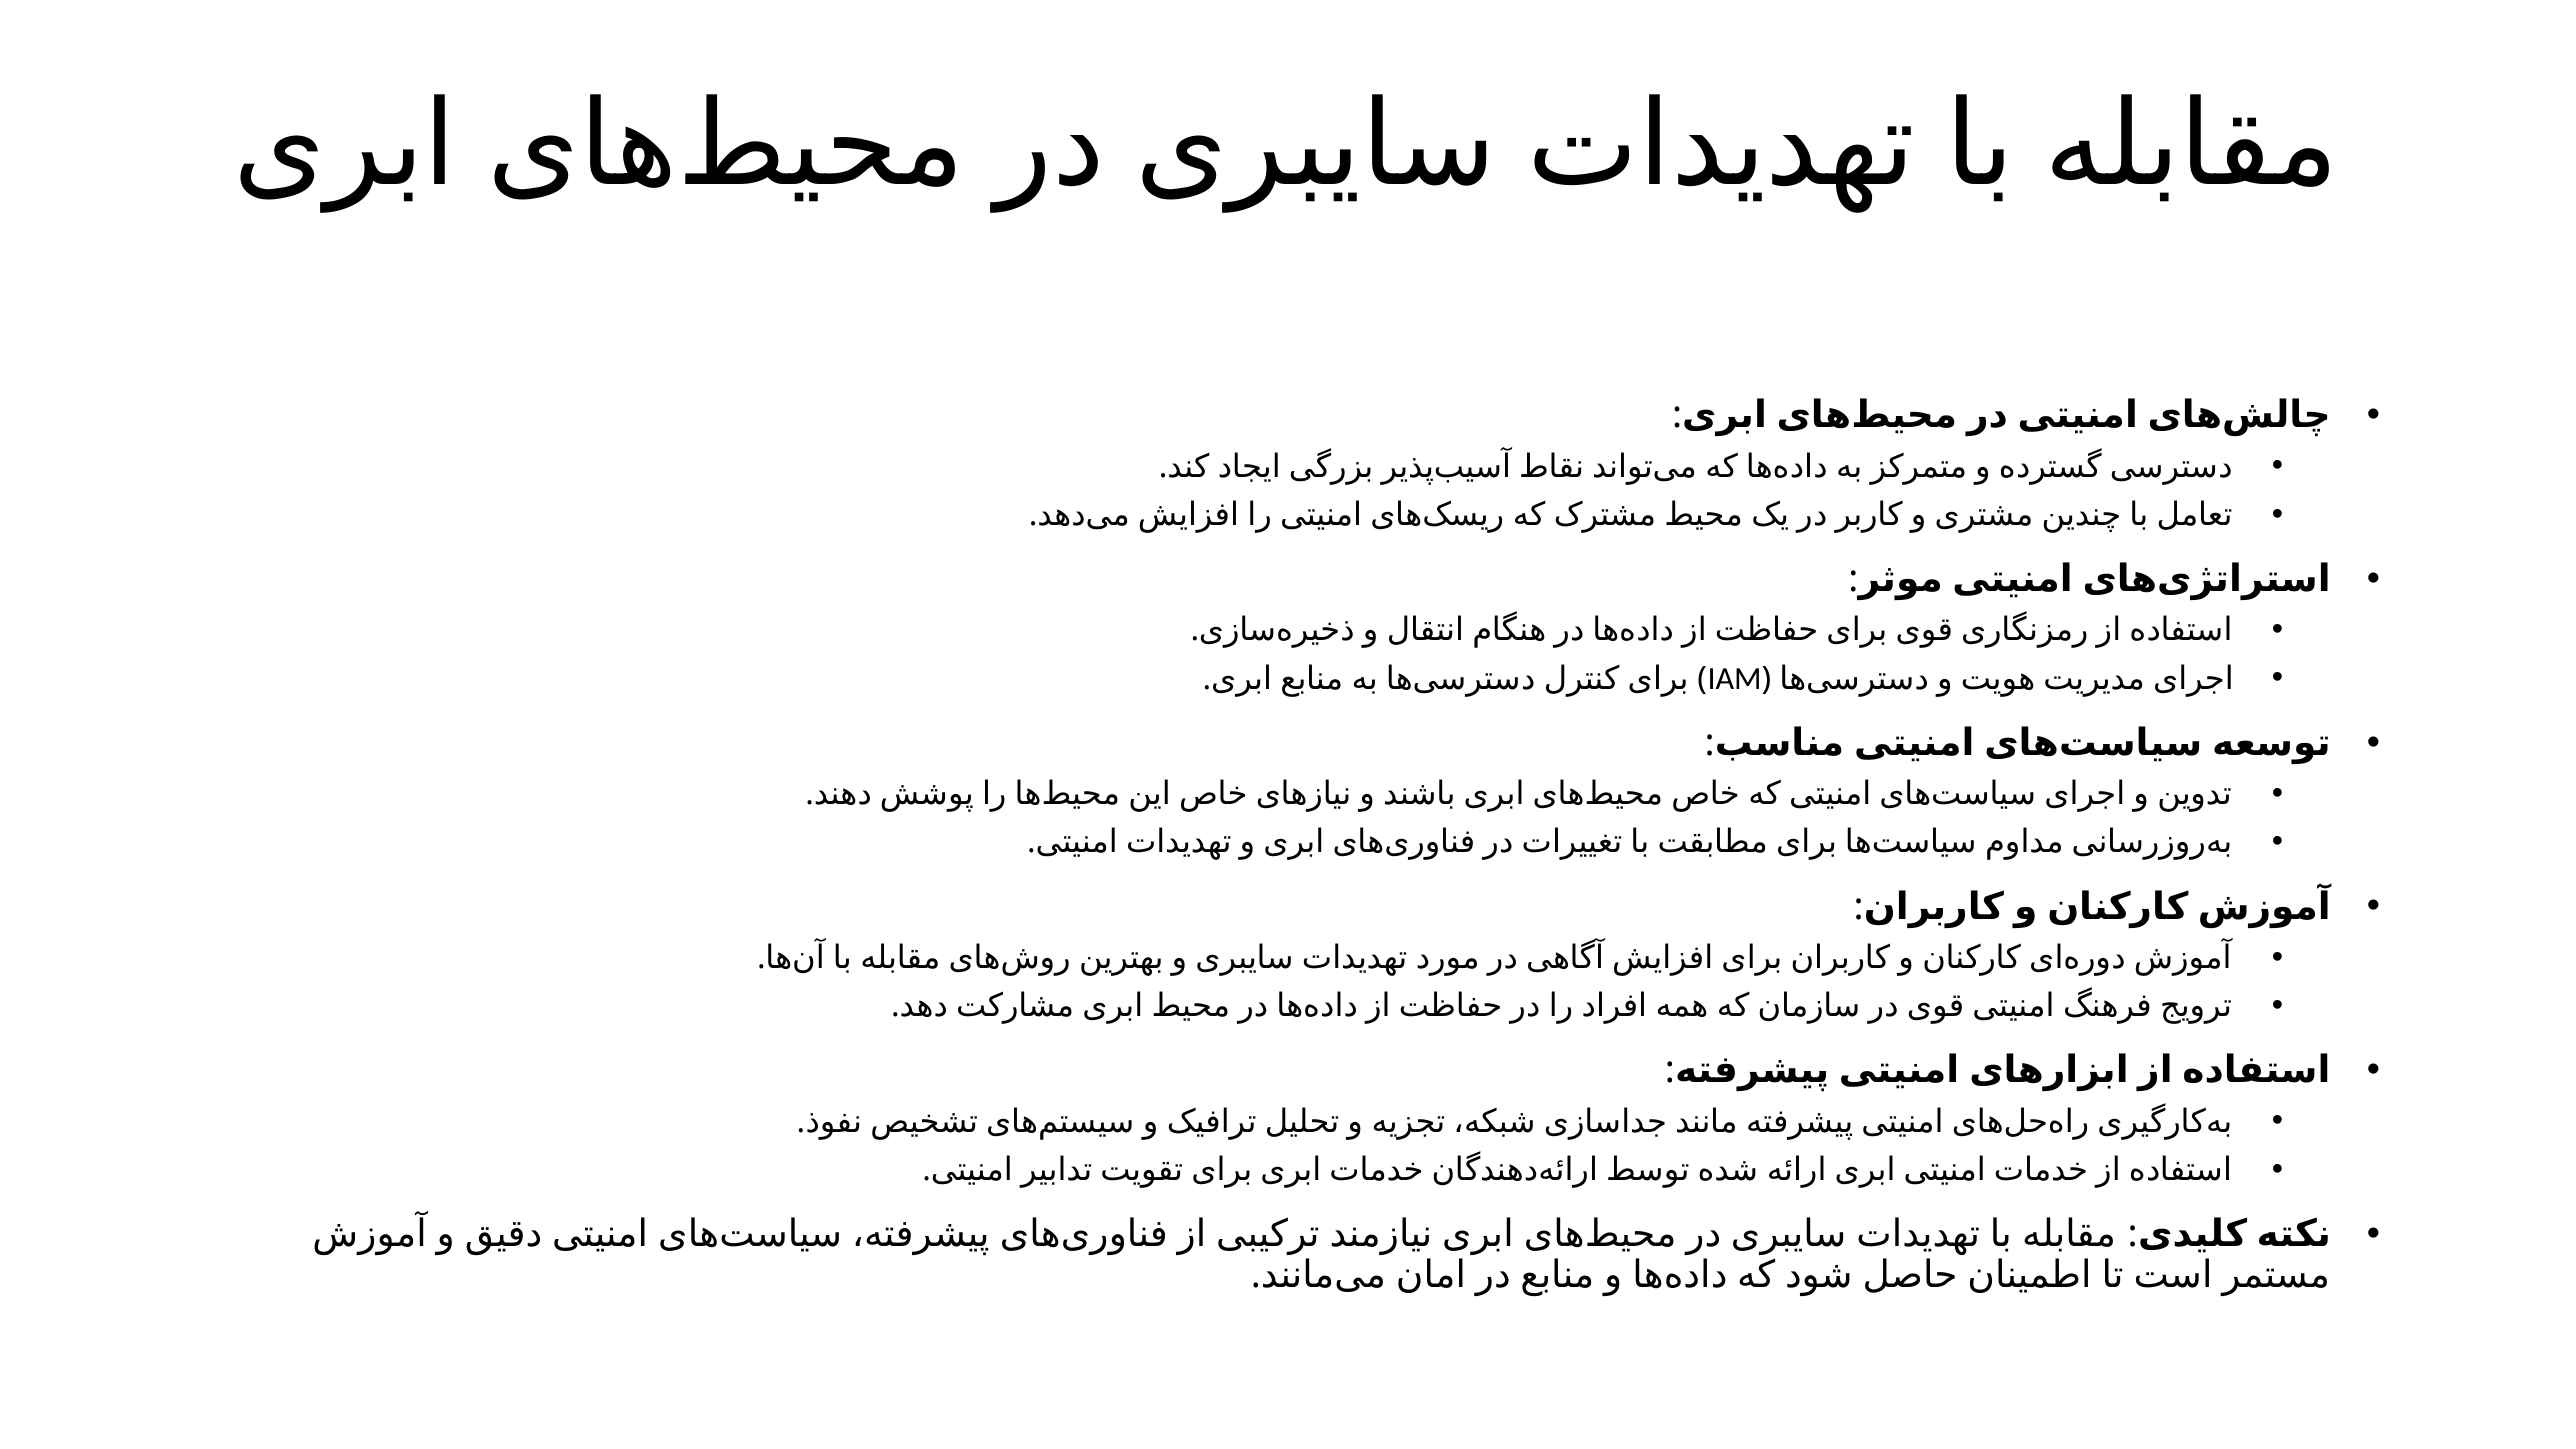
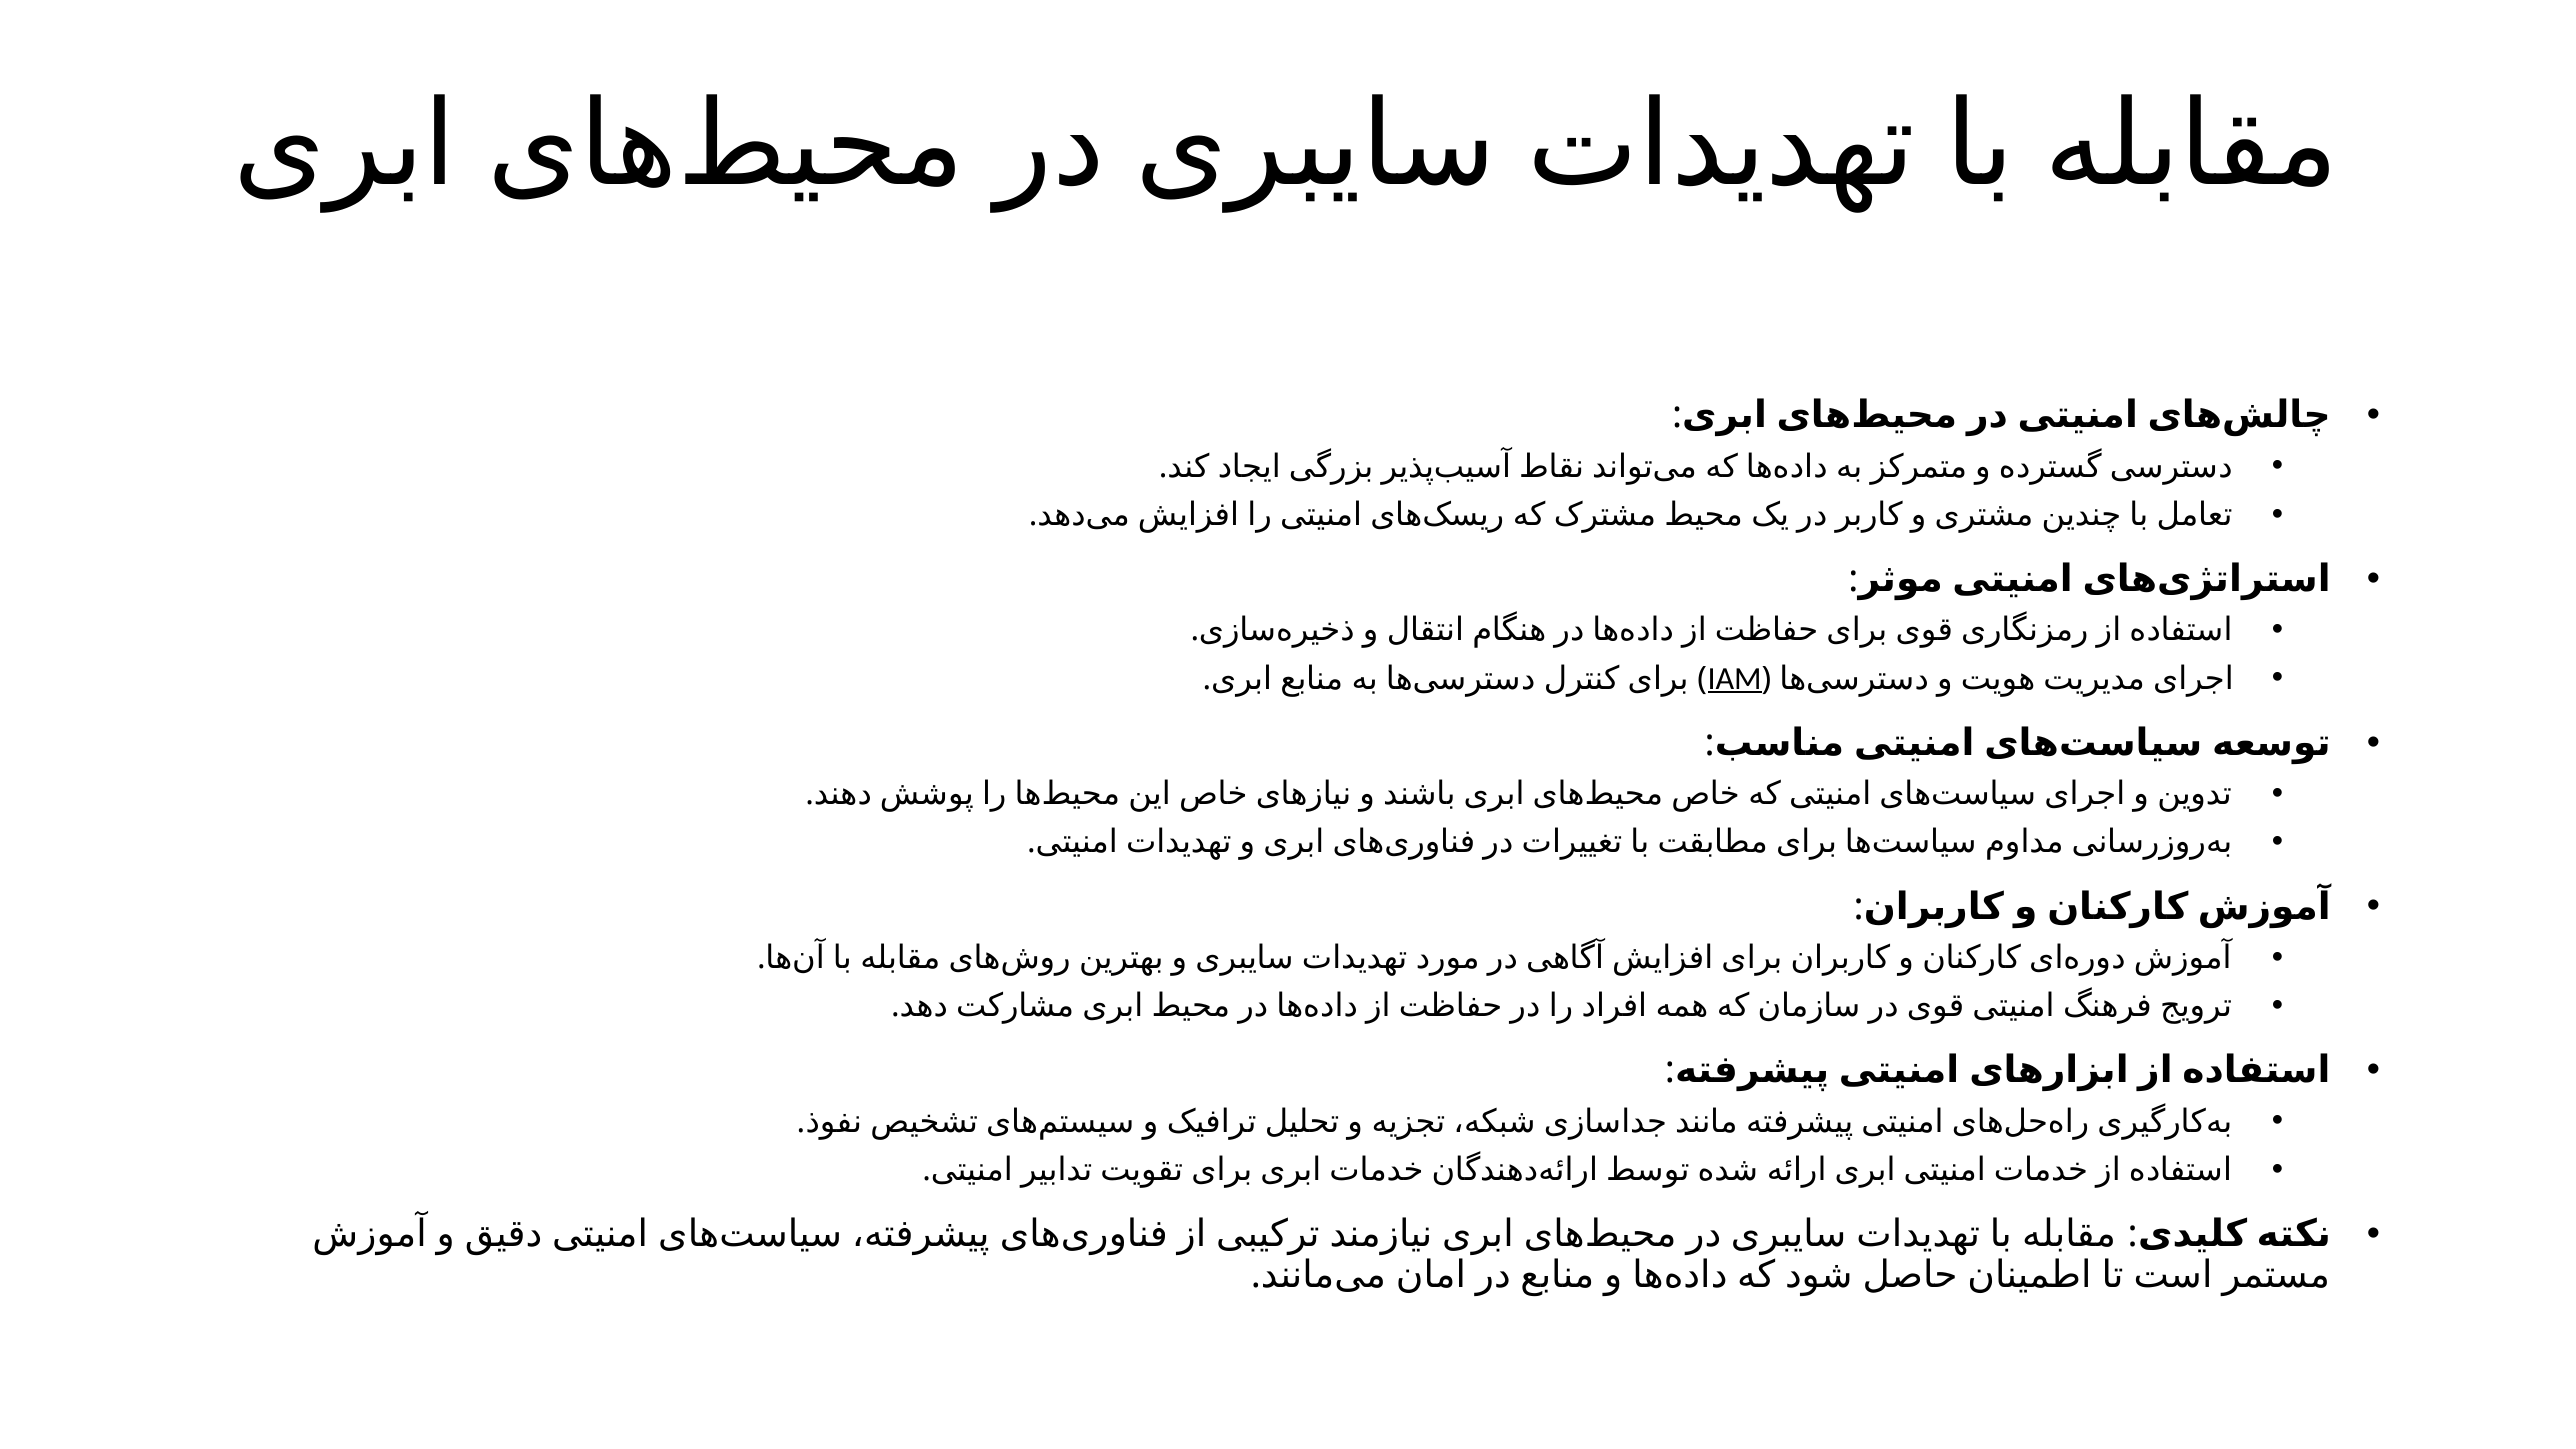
IAM underline: none -> present
